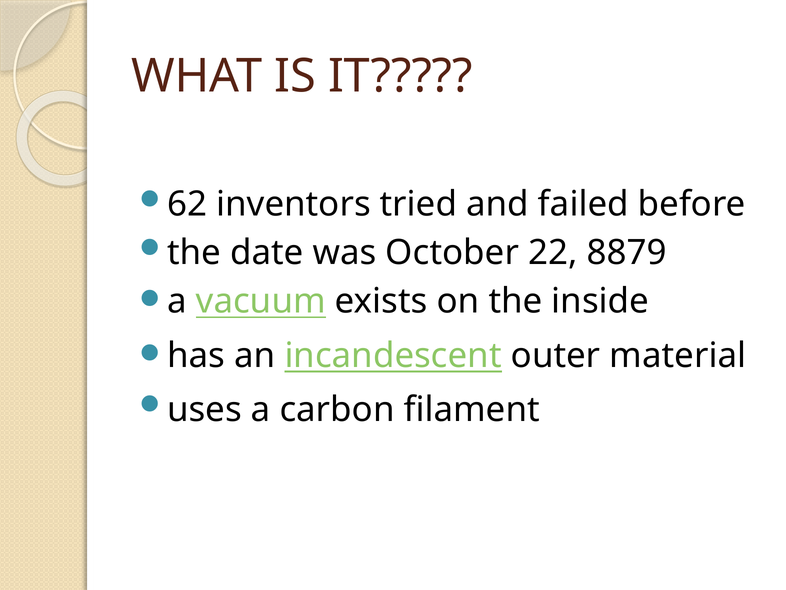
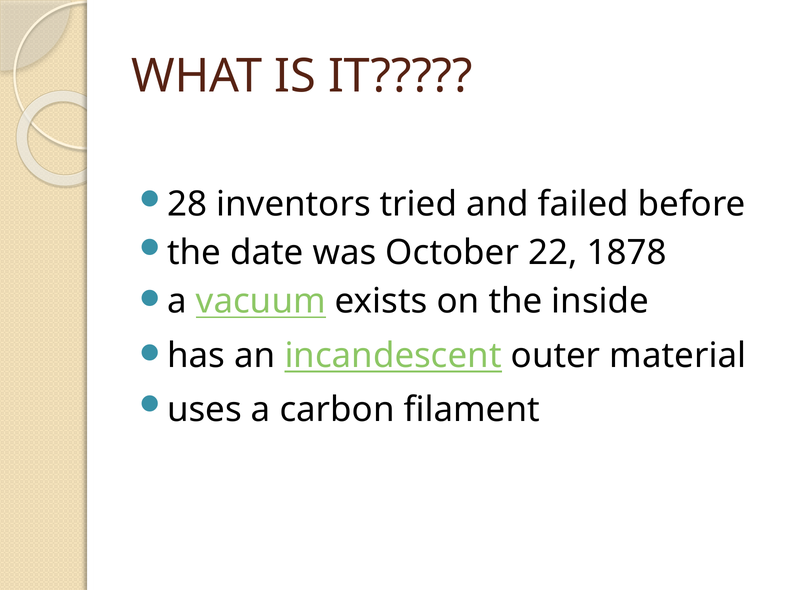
62: 62 -> 28
8879: 8879 -> 1878
